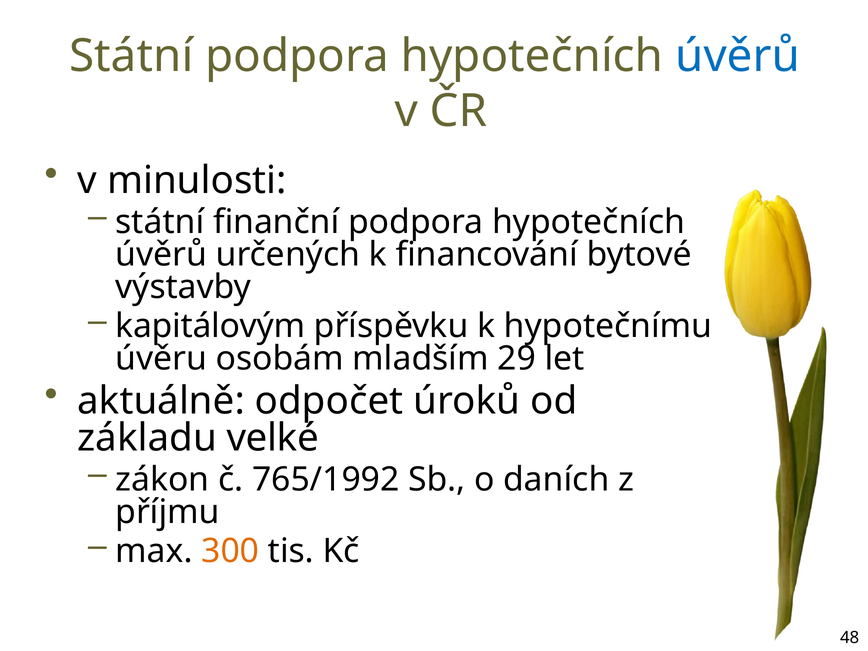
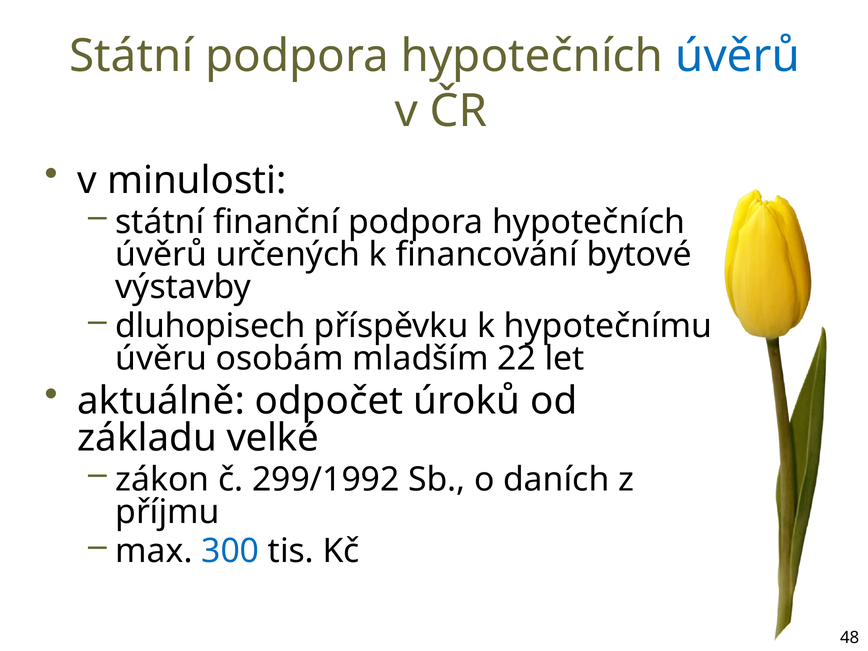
kapitálovým: kapitálovým -> dluhopisech
29: 29 -> 22
765/1992: 765/1992 -> 299/1992
300 colour: orange -> blue
